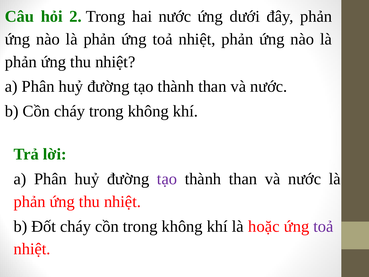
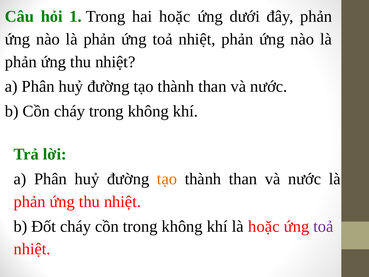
2: 2 -> 1
hai nước: nước -> hoặc
tạo at (167, 179) colour: purple -> orange
